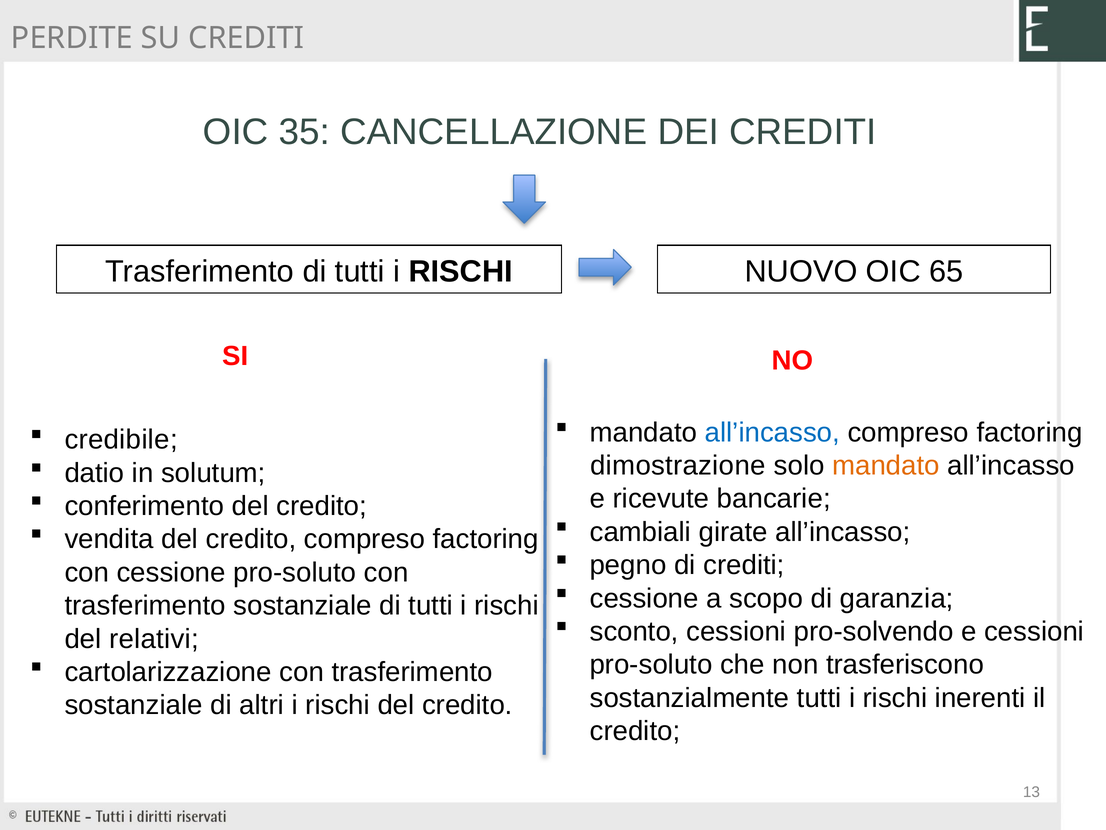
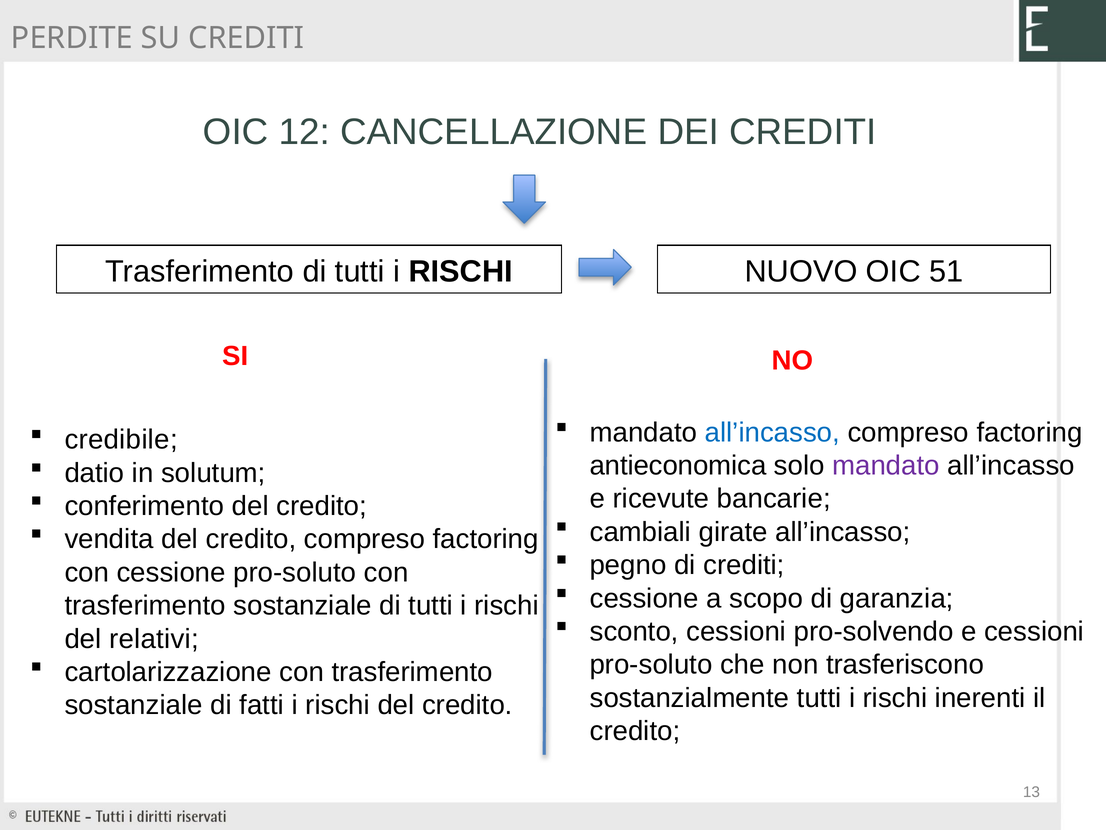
35: 35 -> 12
65: 65 -> 51
dimostrazione: dimostrazione -> antieconomica
mandato at (886, 465) colour: orange -> purple
altri: altri -> fatti
